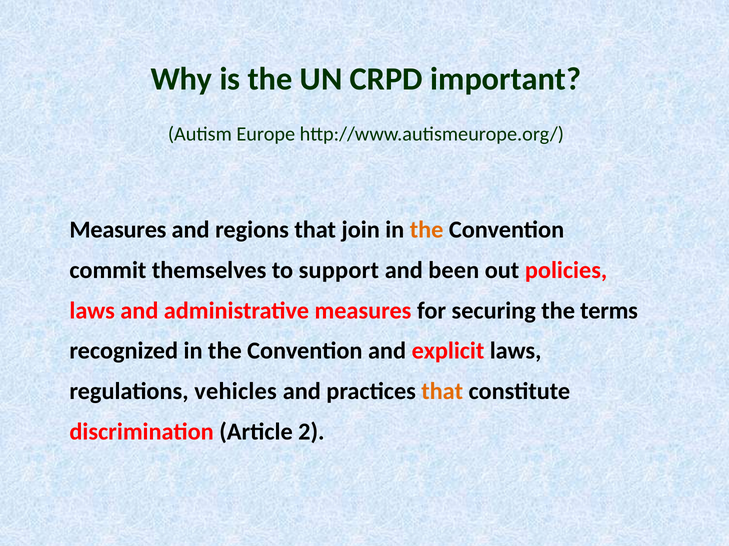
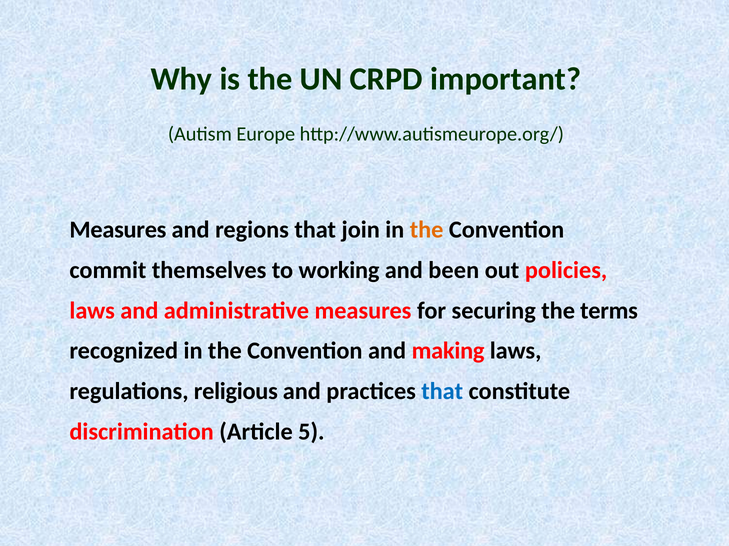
support: support -> working
explicit: explicit -> making
vehicles: vehicles -> religious
that at (442, 392) colour: orange -> blue
2: 2 -> 5
